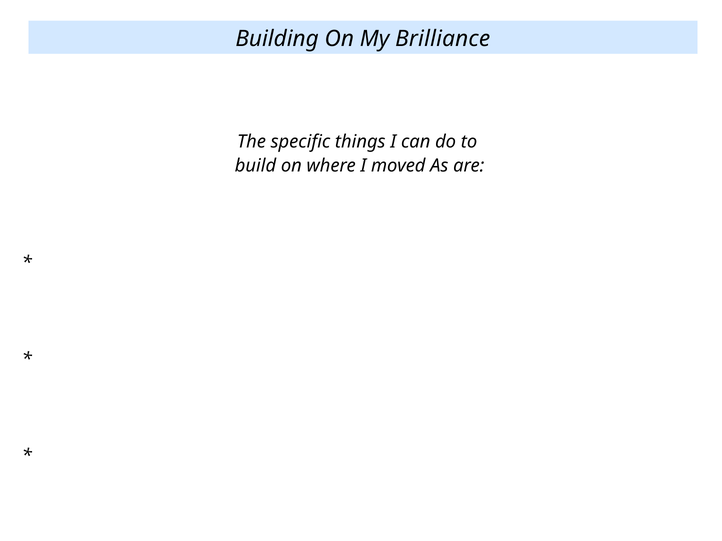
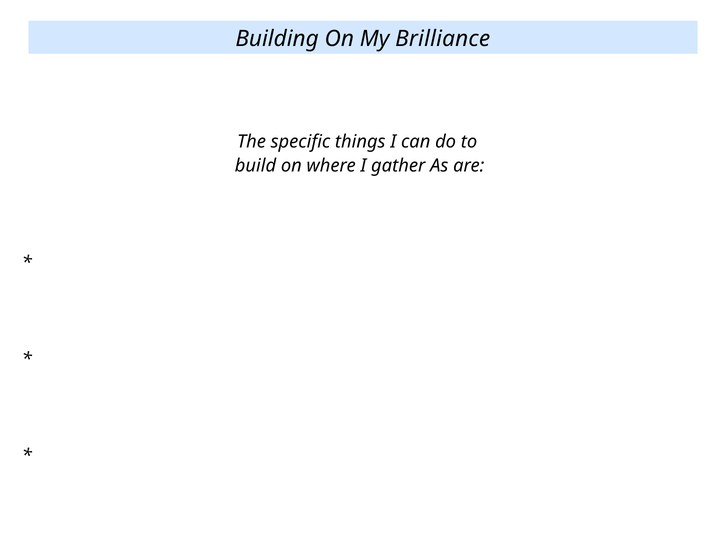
moved: moved -> gather
